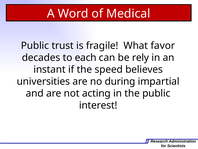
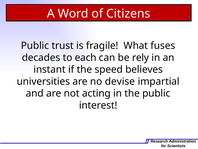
Medical: Medical -> Citizens
favor: favor -> fuses
during: during -> devise
